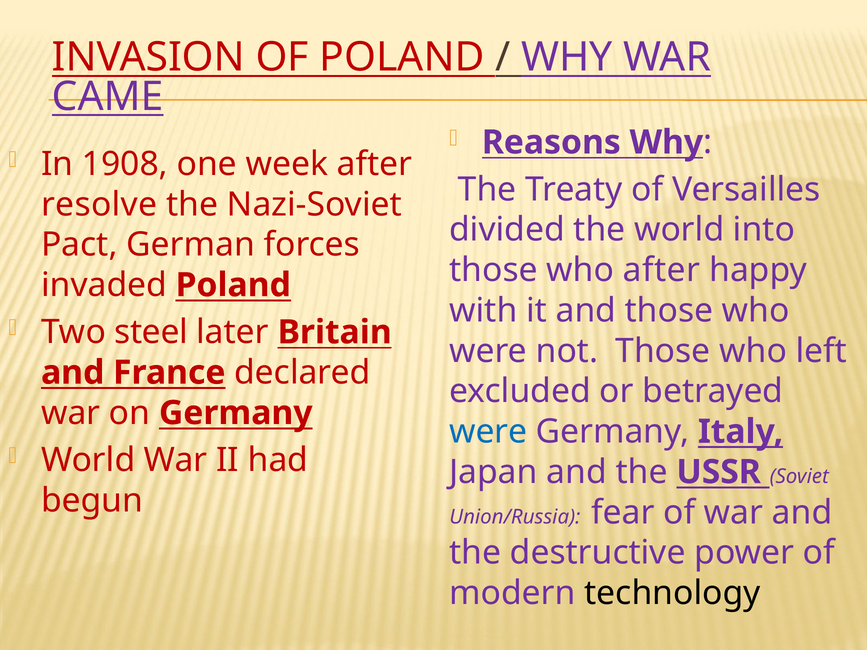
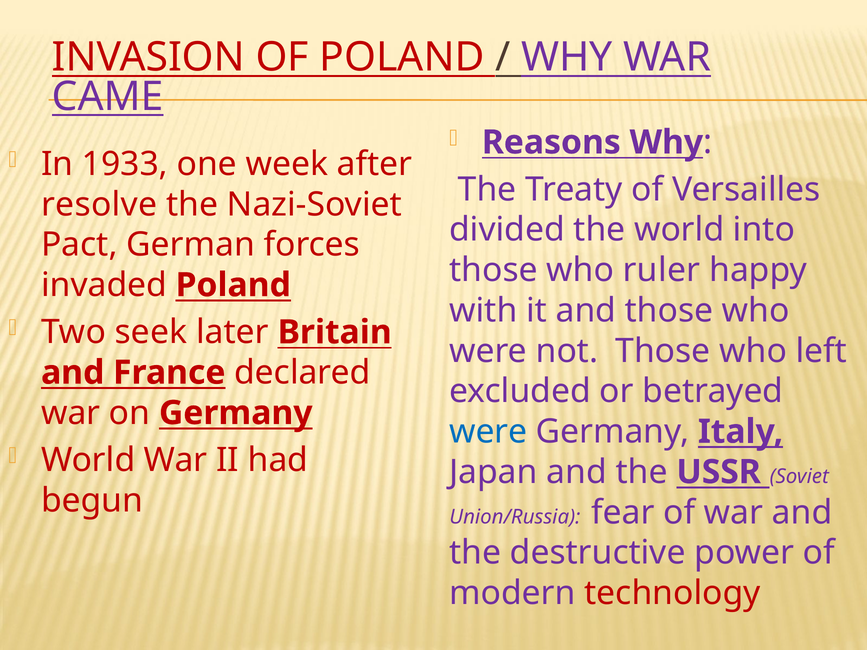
1908: 1908 -> 1933
who after: after -> ruler
steel: steel -> seek
technology colour: black -> red
